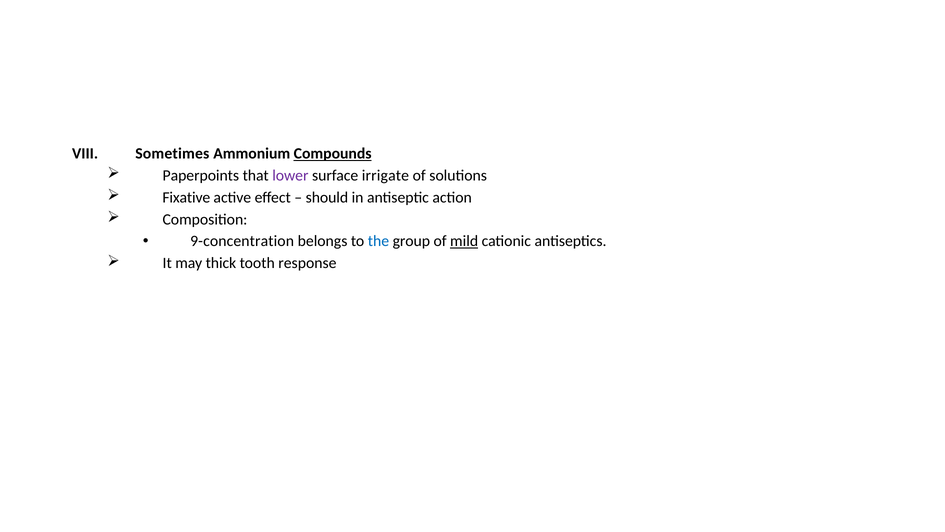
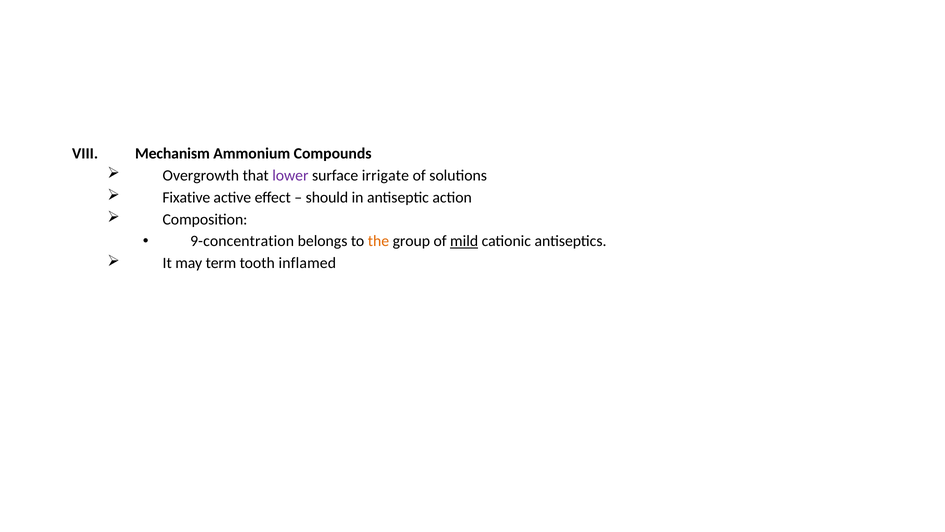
Sometimes: Sometimes -> Mechanism
Compounds underline: present -> none
Paperpoints: Paperpoints -> Overgrowth
the colour: blue -> orange
thick: thick -> term
response: response -> inflamed
